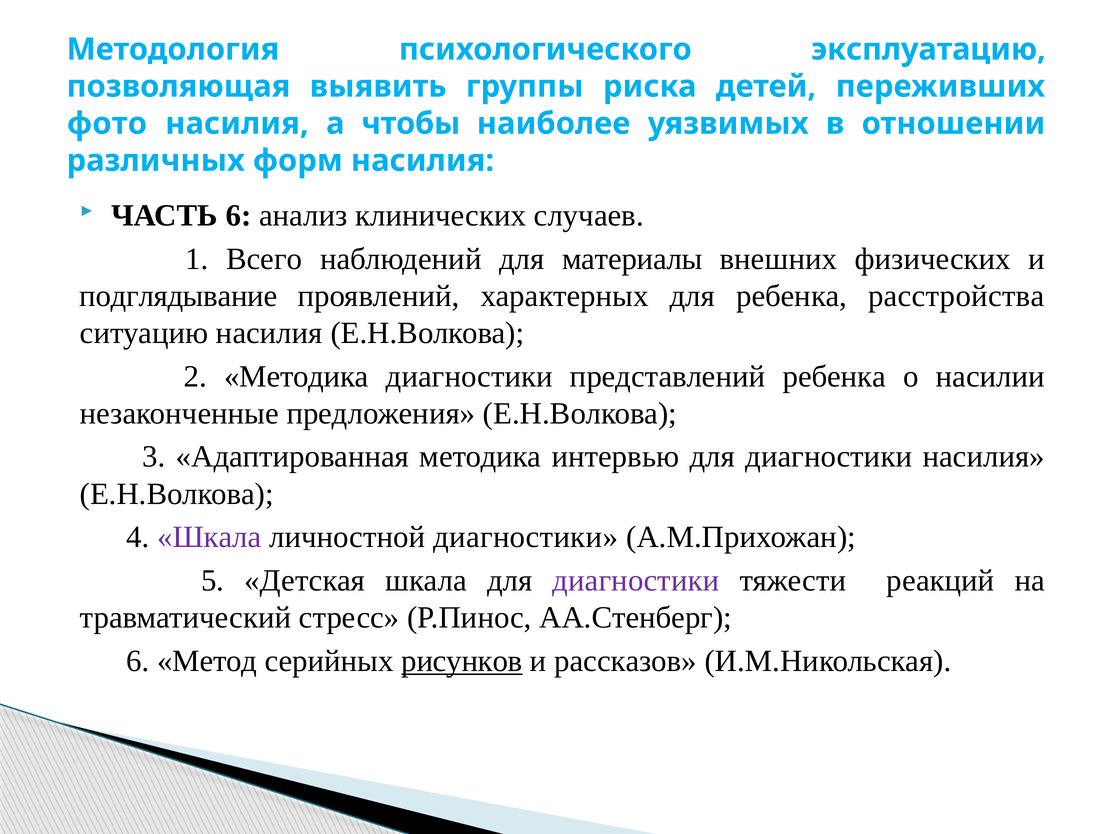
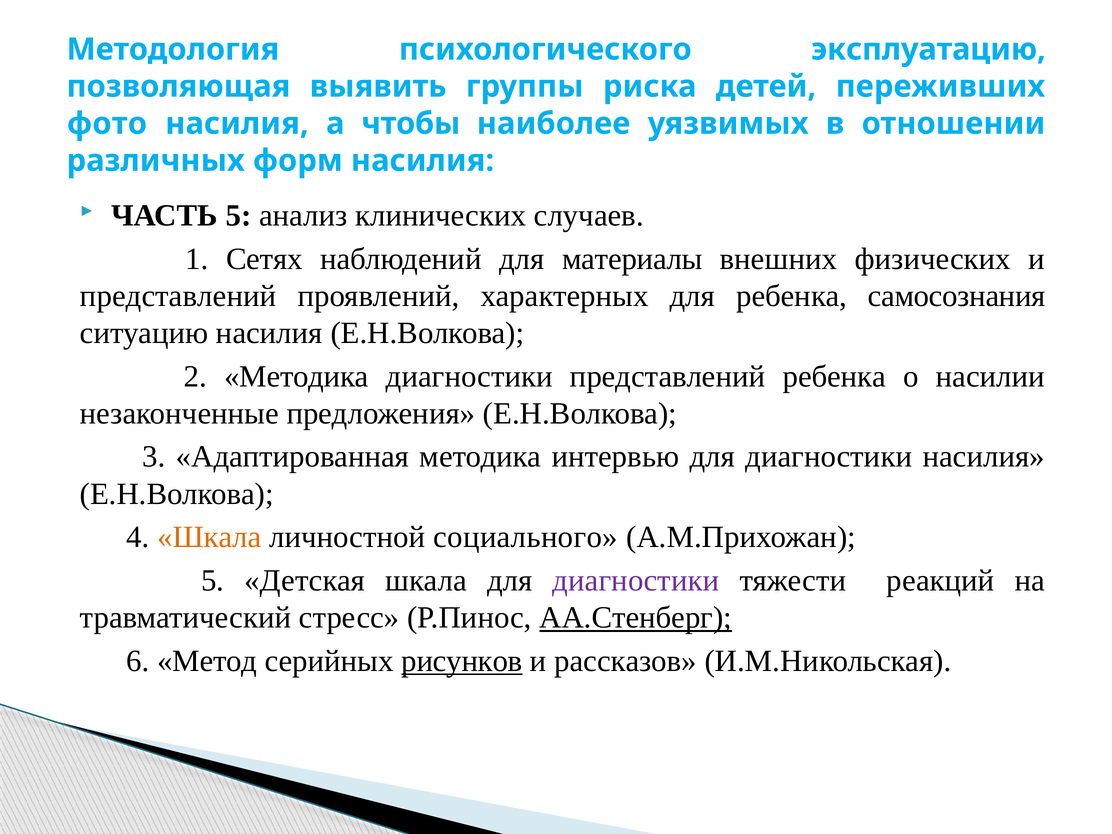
ЧАСТЬ 6: 6 -> 5
Всего: Всего -> Сетях
подглядывание at (178, 296): подглядывание -> представлений
расстройства: расстройства -> самосознания
Шкала at (209, 537) colour: purple -> orange
личностной диагностики: диагностики -> социального
АА.Стенберг underline: none -> present
